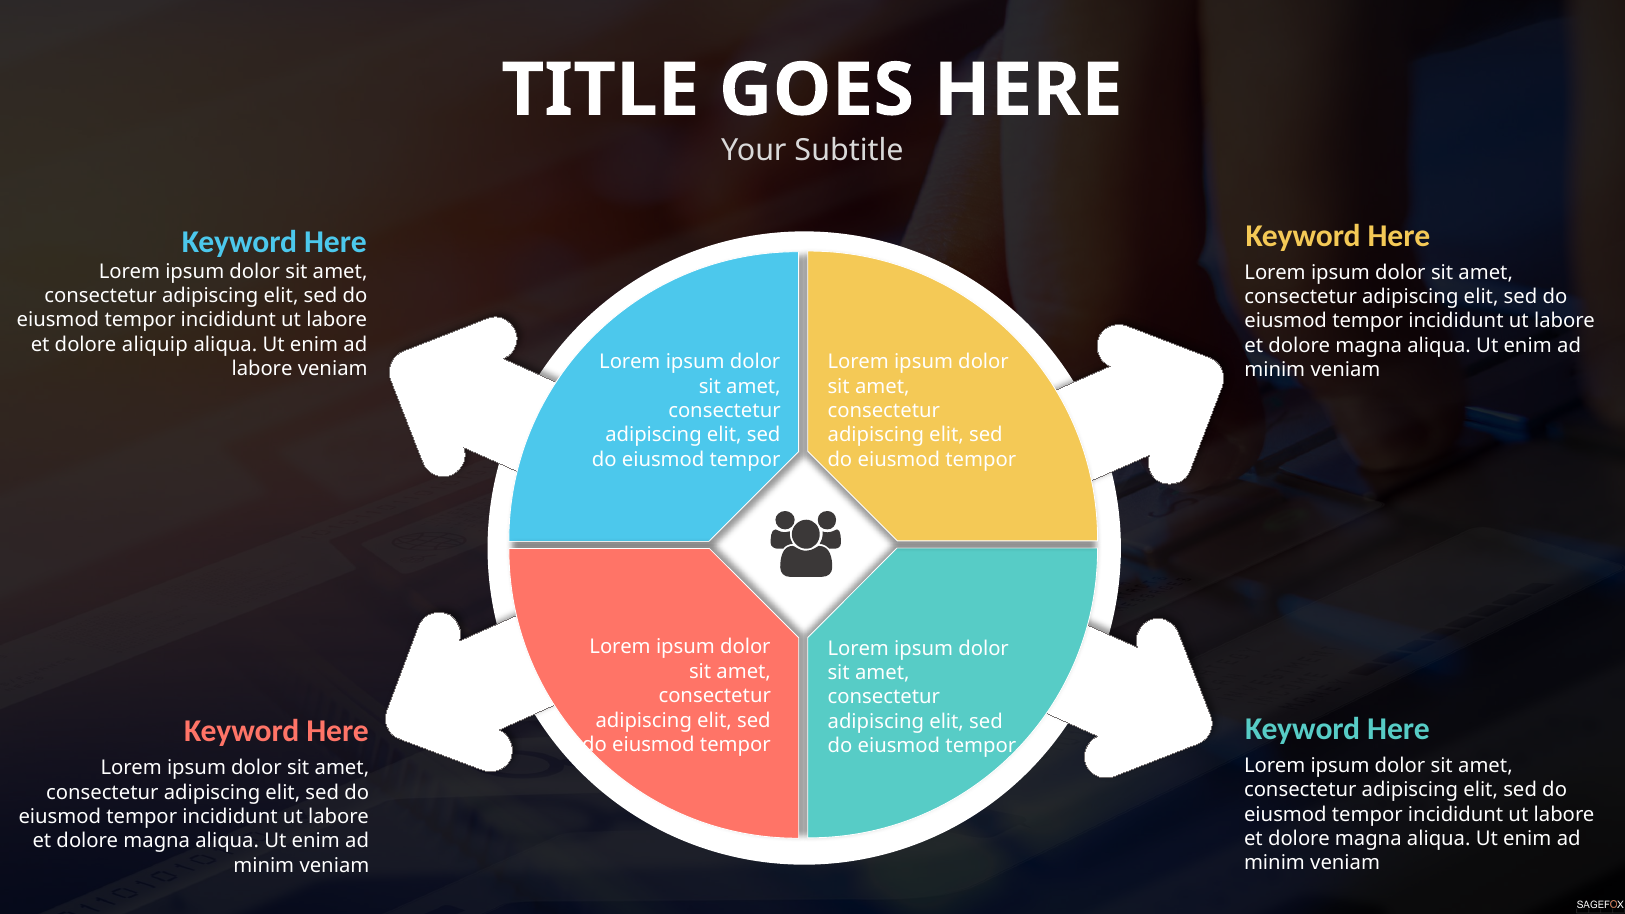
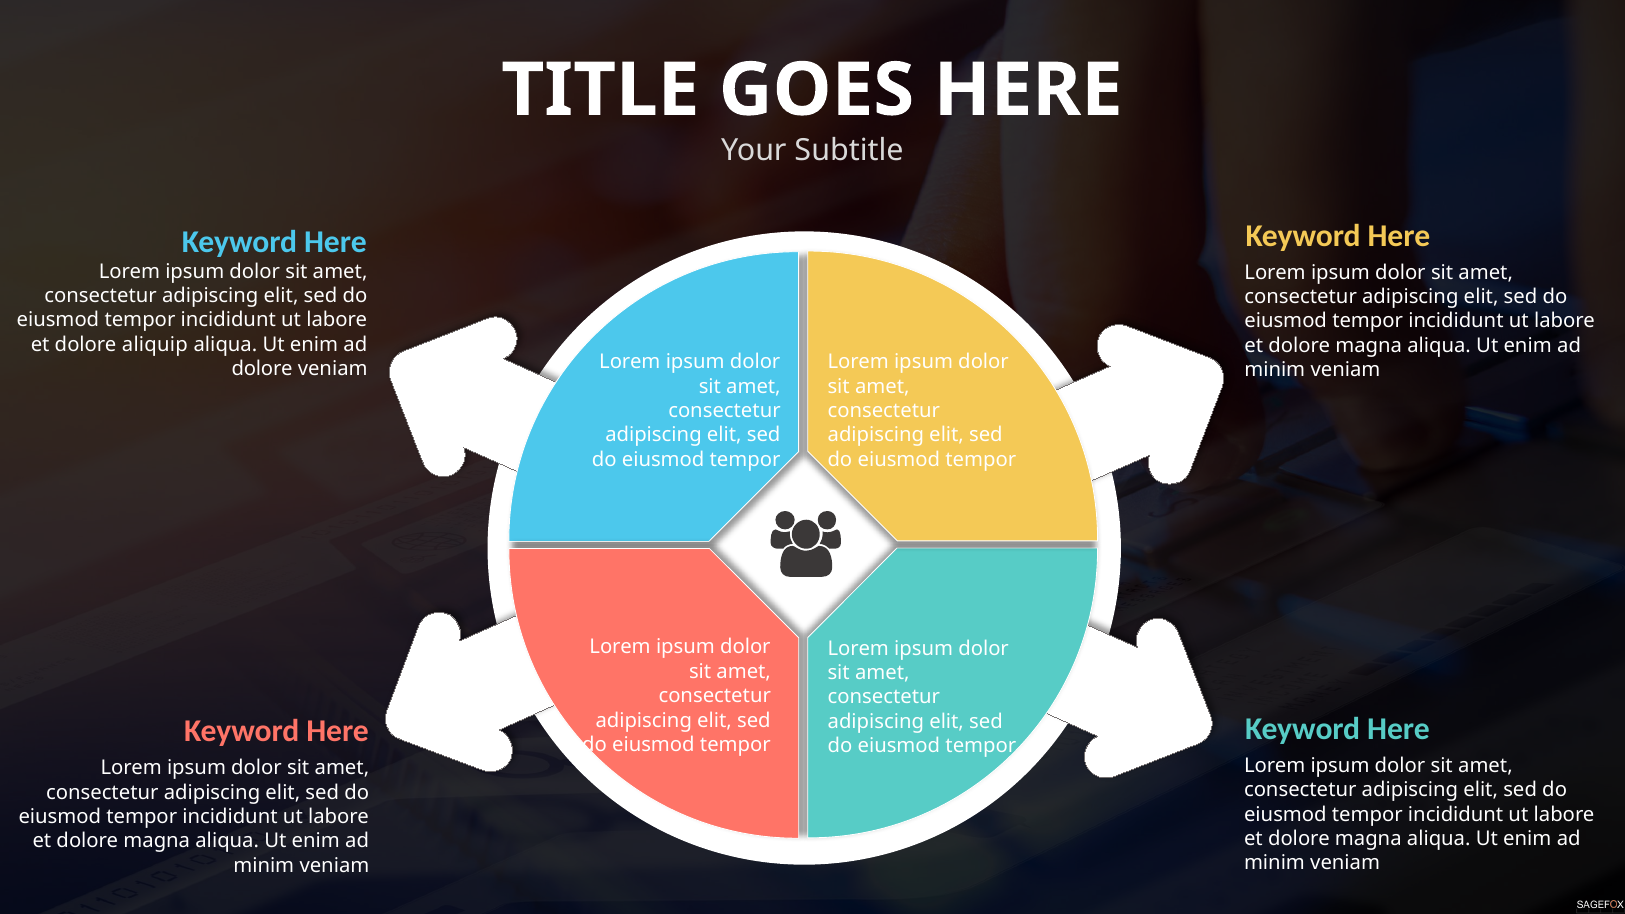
labore at (262, 369): labore -> dolore
